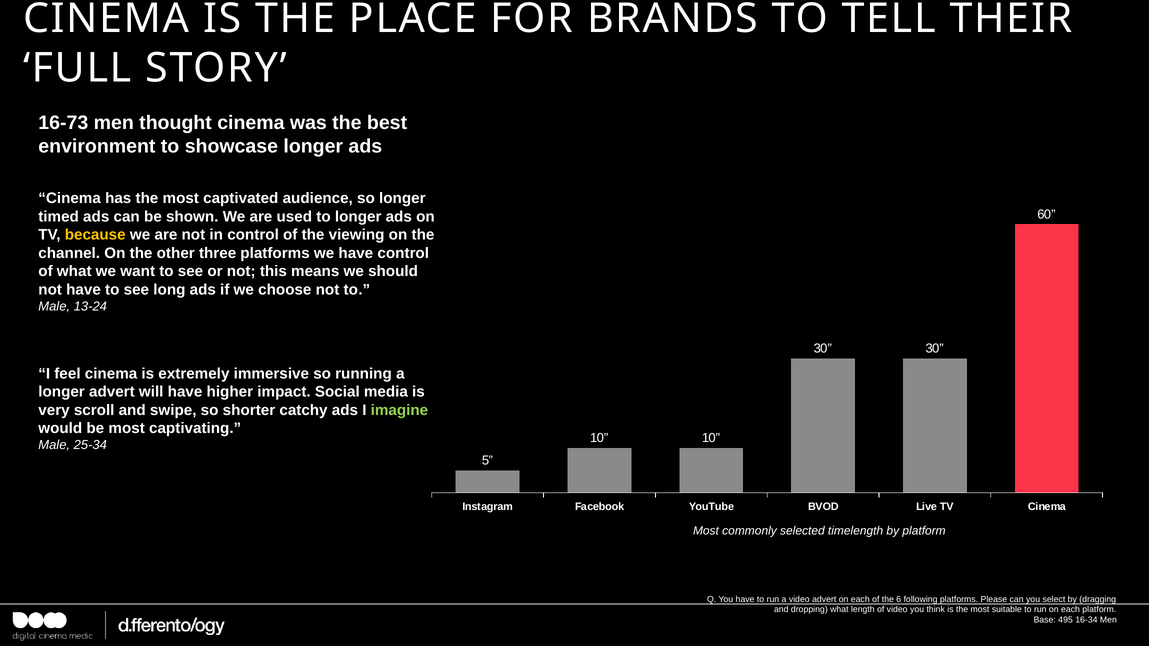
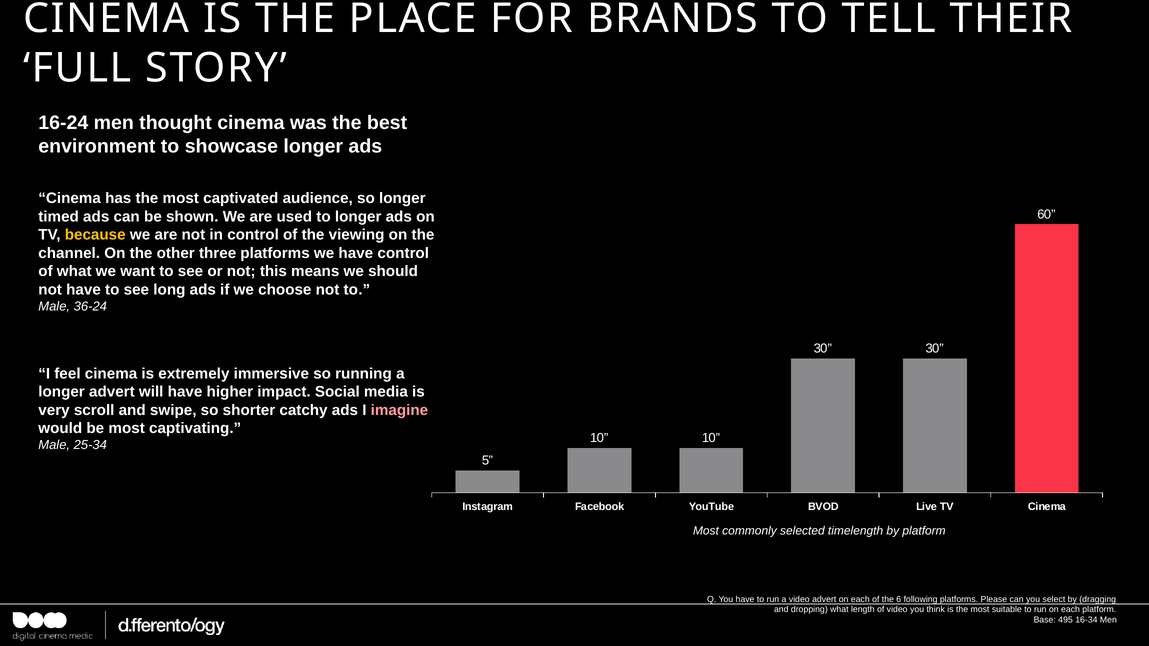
16-73: 16-73 -> 16-24
13-24: 13-24 -> 36-24
imagine colour: light green -> pink
